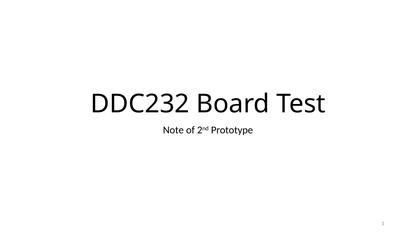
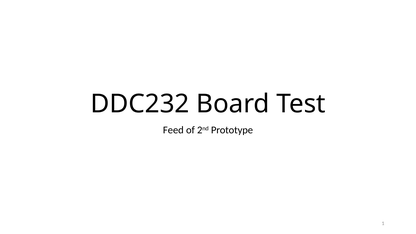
Note: Note -> Feed
